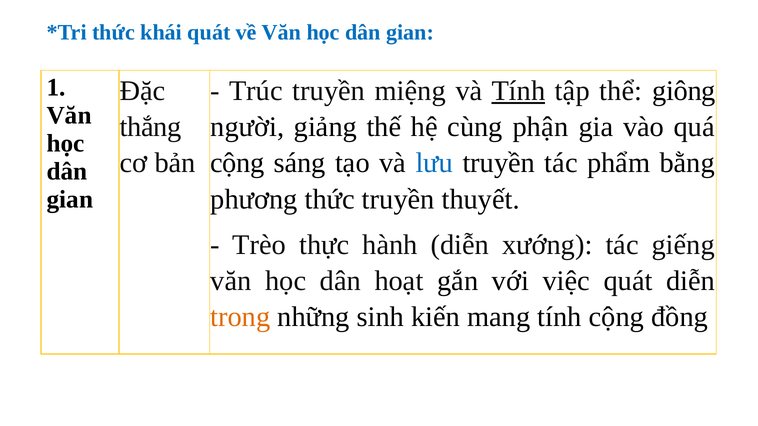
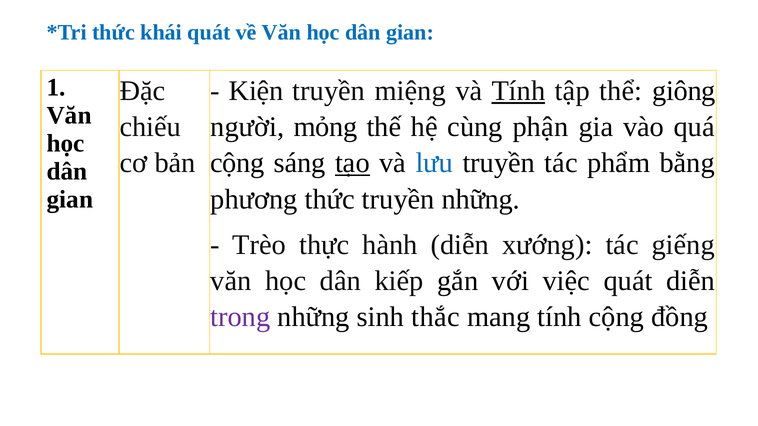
Trúc: Trúc -> Kiện
thắng: thắng -> chiếu
giảng: giảng -> mỏng
tạo underline: none -> present
truyền thuyết: thuyết -> những
hoạt: hoạt -> kiếp
trong colour: orange -> purple
kiến: kiến -> thắc
